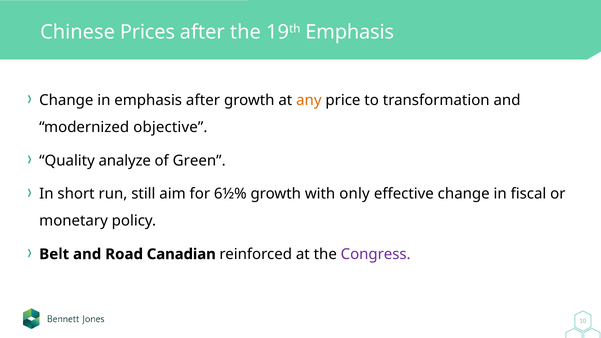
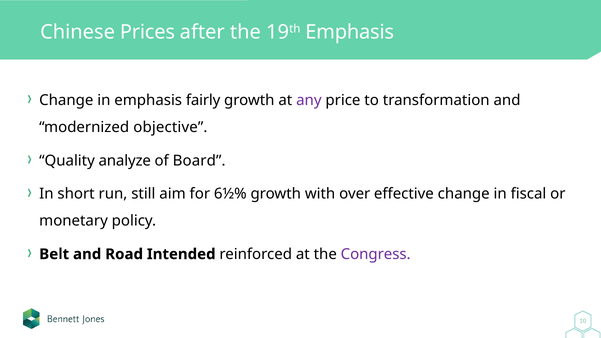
emphasis after: after -> fairly
any colour: orange -> purple
Green: Green -> Board
only: only -> over
Canadian: Canadian -> Intended
